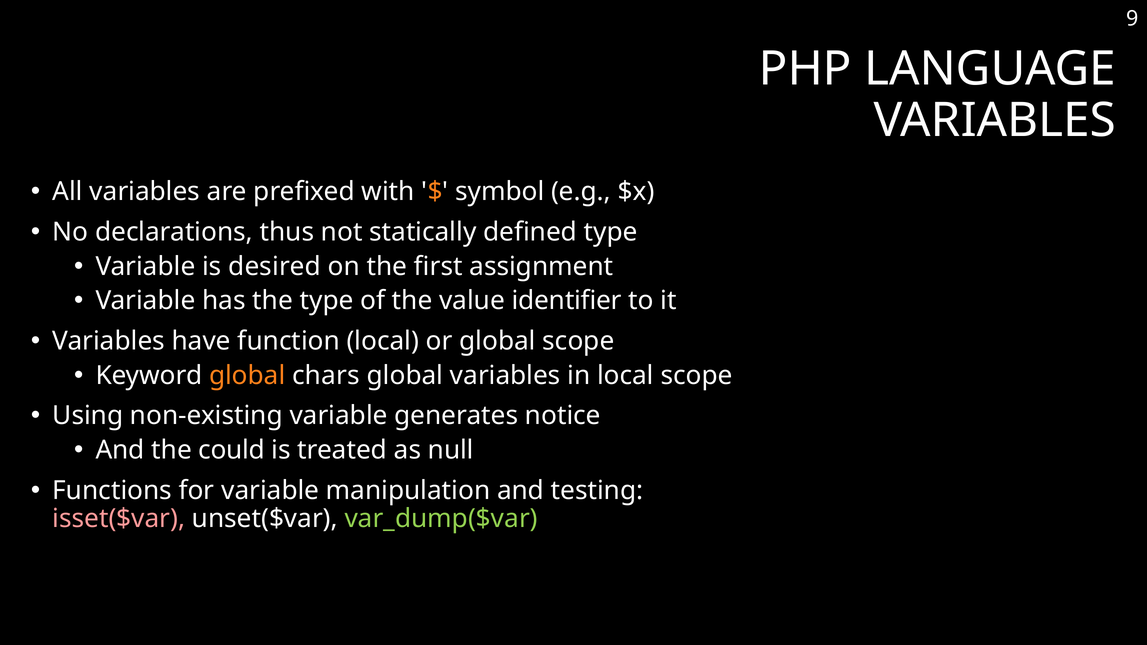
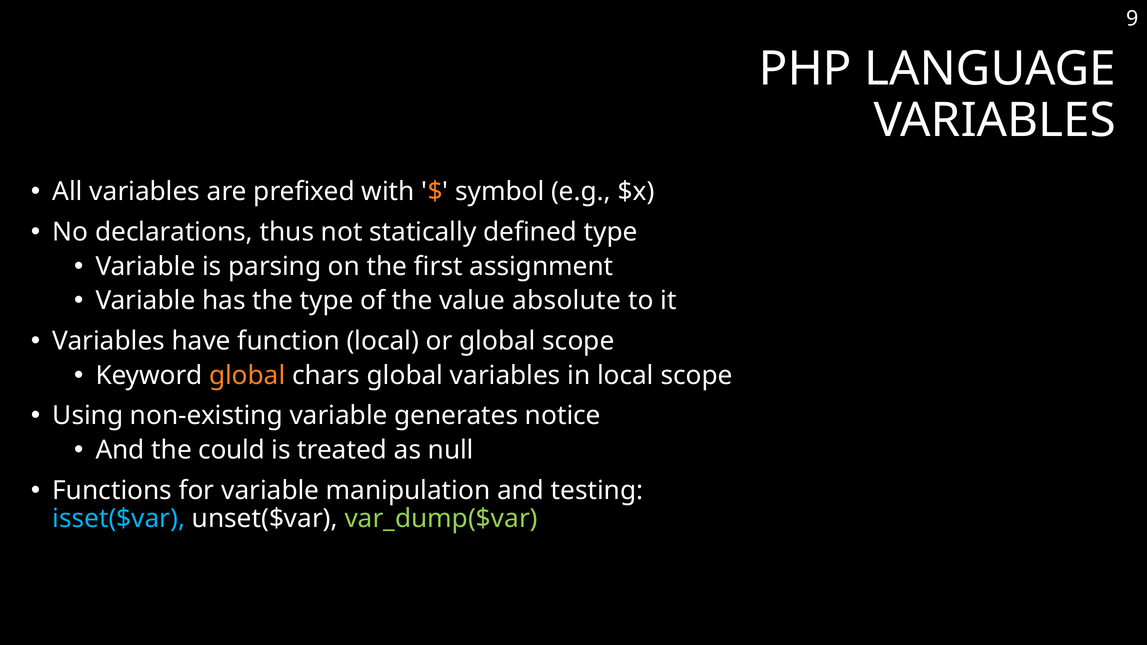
desired: desired -> parsing
identifier: identifier -> absolute
isset($var colour: pink -> light blue
